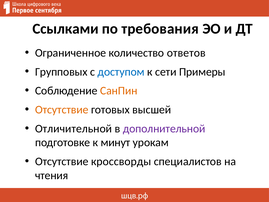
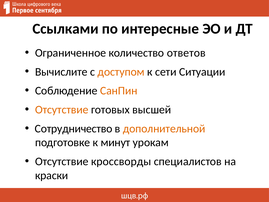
требования: требования -> интересные
Групповых: Групповых -> Вычислите
доступом colour: blue -> orange
Примеры: Примеры -> Ситуации
Отличительной: Отличительной -> Сотрудничество
дополнительной colour: purple -> orange
чтения: чтения -> краски
